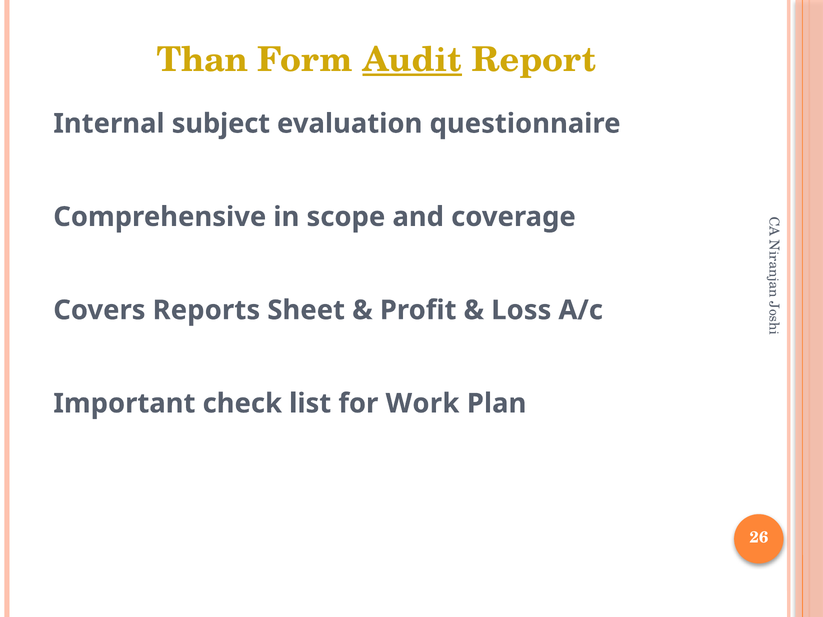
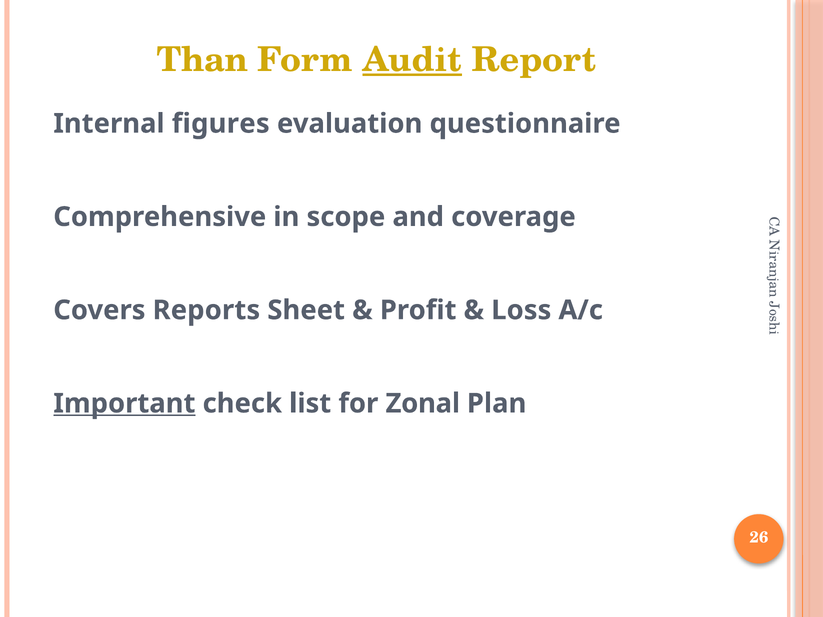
subject: subject -> figures
Important underline: none -> present
Work: Work -> Zonal
